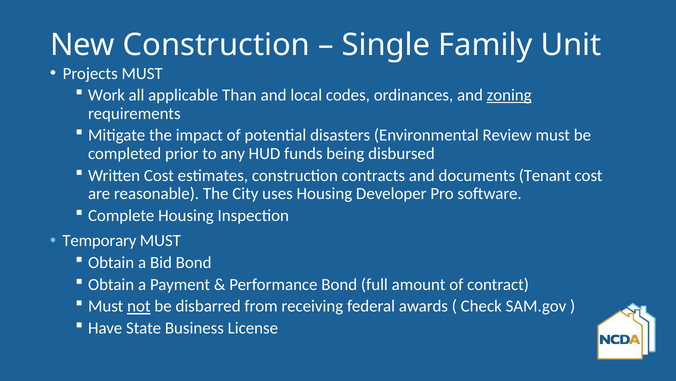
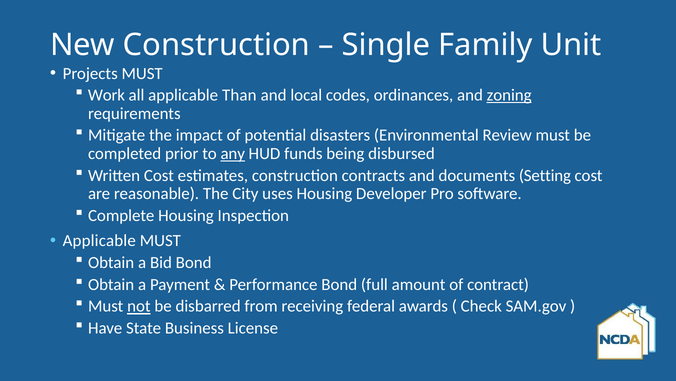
any underline: none -> present
Tenant: Tenant -> Setting
Temporary at (99, 240): Temporary -> Applicable
